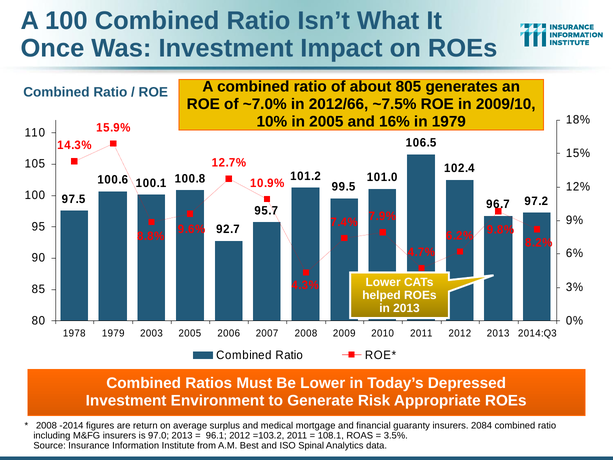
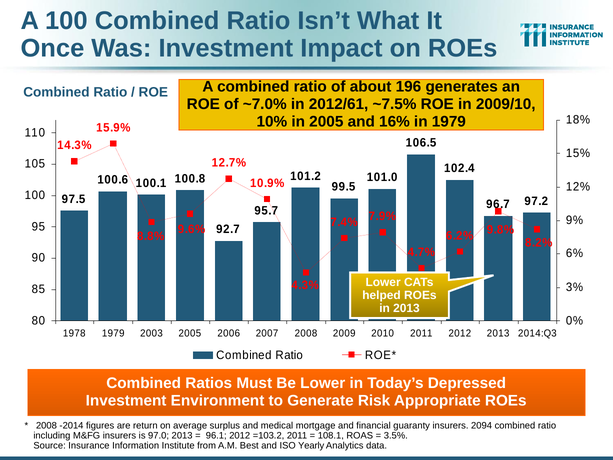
805: 805 -> 196
2012/66: 2012/66 -> 2012/61
2084: 2084 -> 2094
Spinal: Spinal -> Yearly
